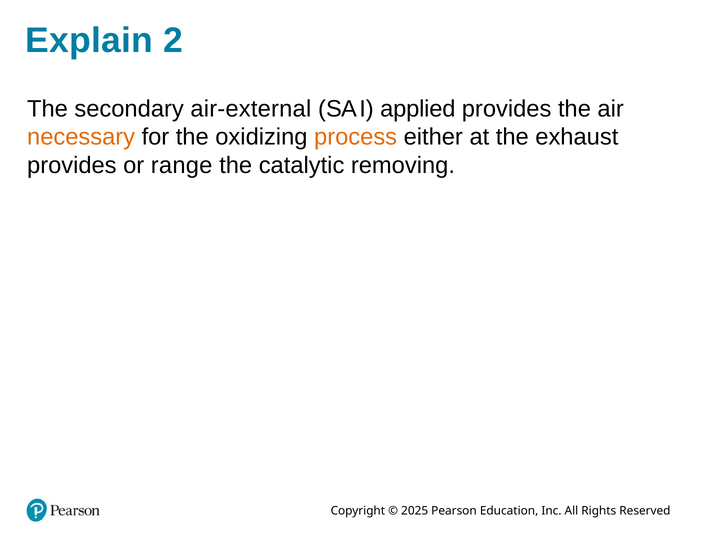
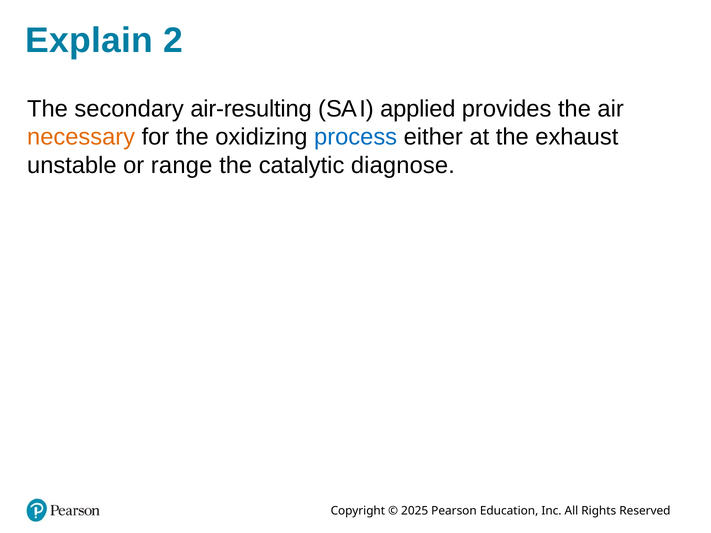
air-external: air-external -> air-resulting
process colour: orange -> blue
provides at (72, 166): provides -> unstable
removing: removing -> diagnose
